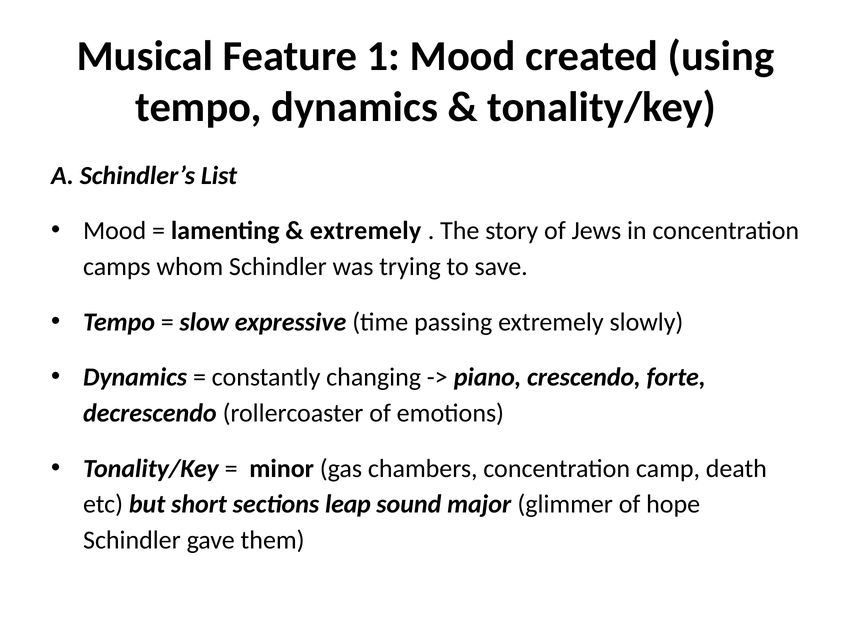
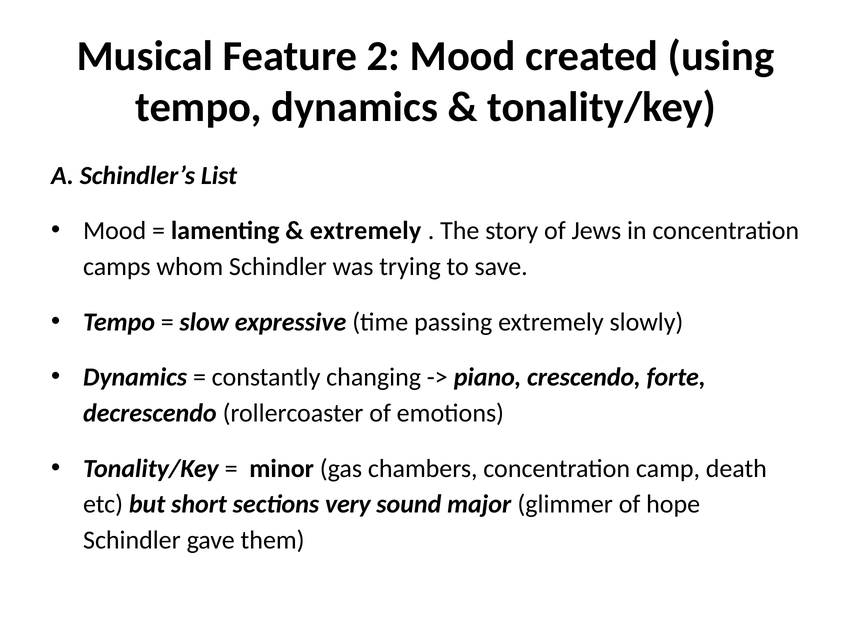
1: 1 -> 2
leap: leap -> very
